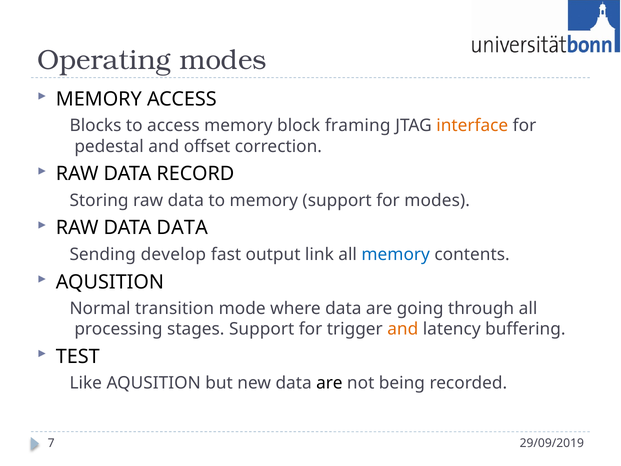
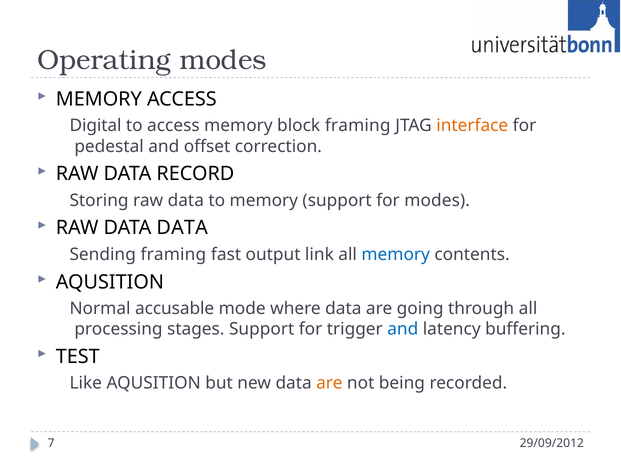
Blocks: Blocks -> Digital
Sending develop: develop -> framing
transition: transition -> accusable
and at (403, 329) colour: orange -> blue
are at (329, 383) colour: black -> orange
29/09/2019: 29/09/2019 -> 29/09/2012
